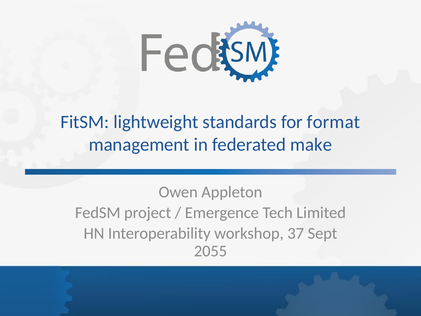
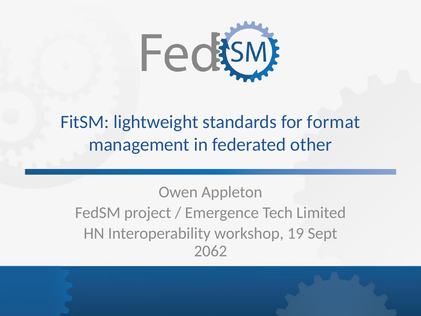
make: make -> other
37: 37 -> 19
2055: 2055 -> 2062
